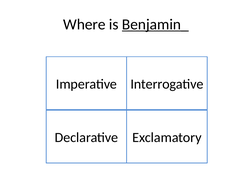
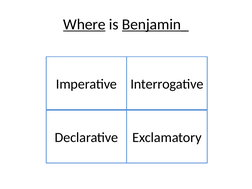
Where underline: none -> present
